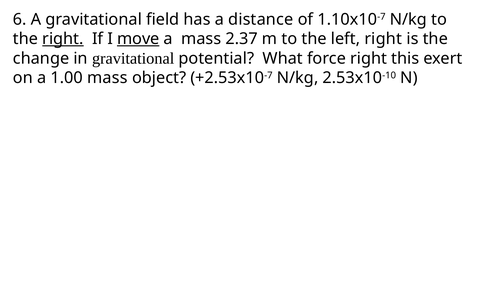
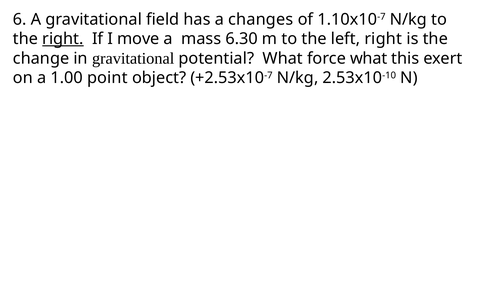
distance: distance -> changes
move underline: present -> none
2.37: 2.37 -> 6.30
force right: right -> what
1.00 mass: mass -> point
